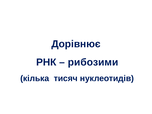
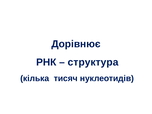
рибозими: рибозими -> структура
